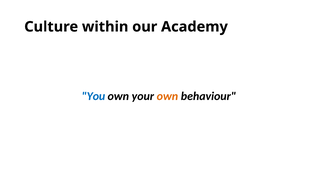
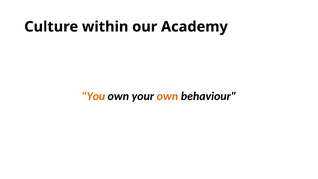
You colour: blue -> orange
